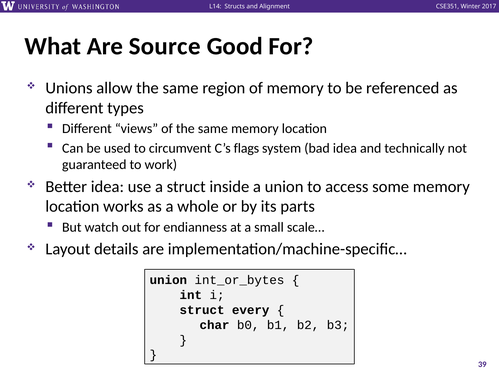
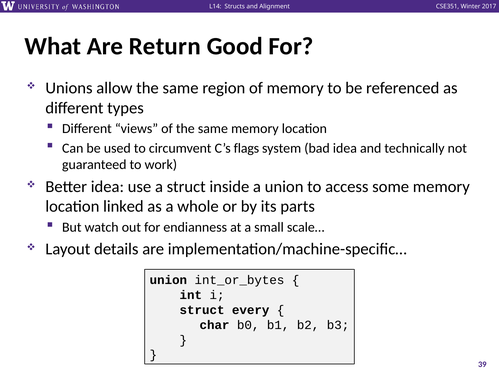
Source: Source -> Return
works: works -> linked
